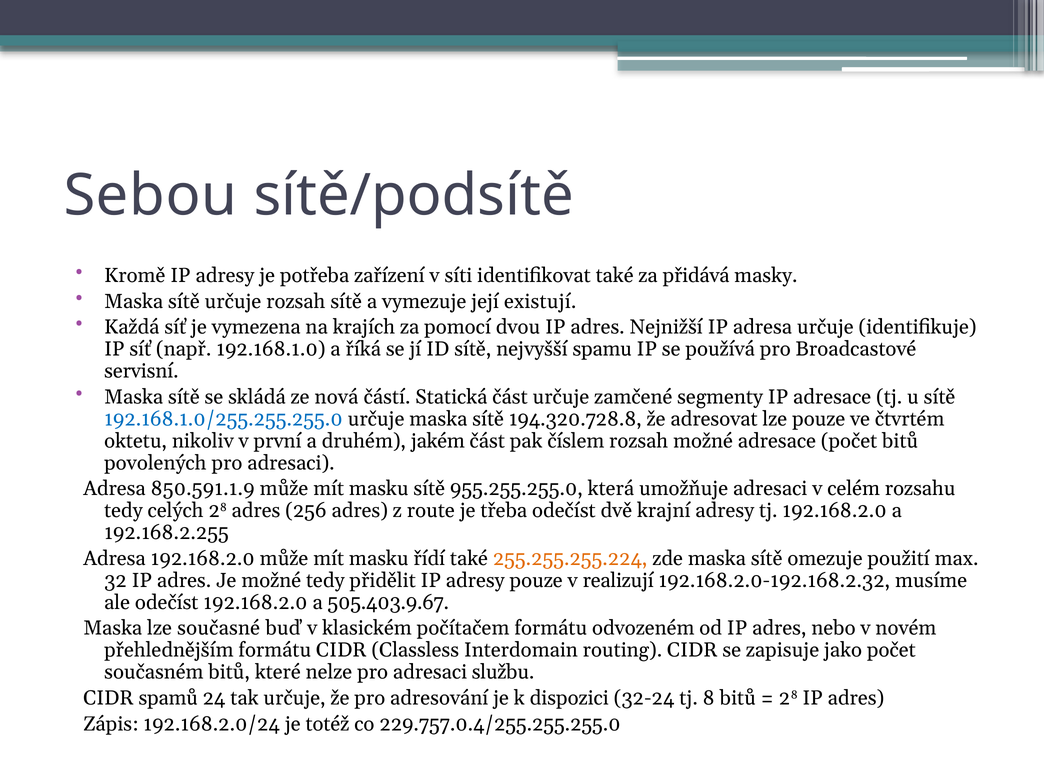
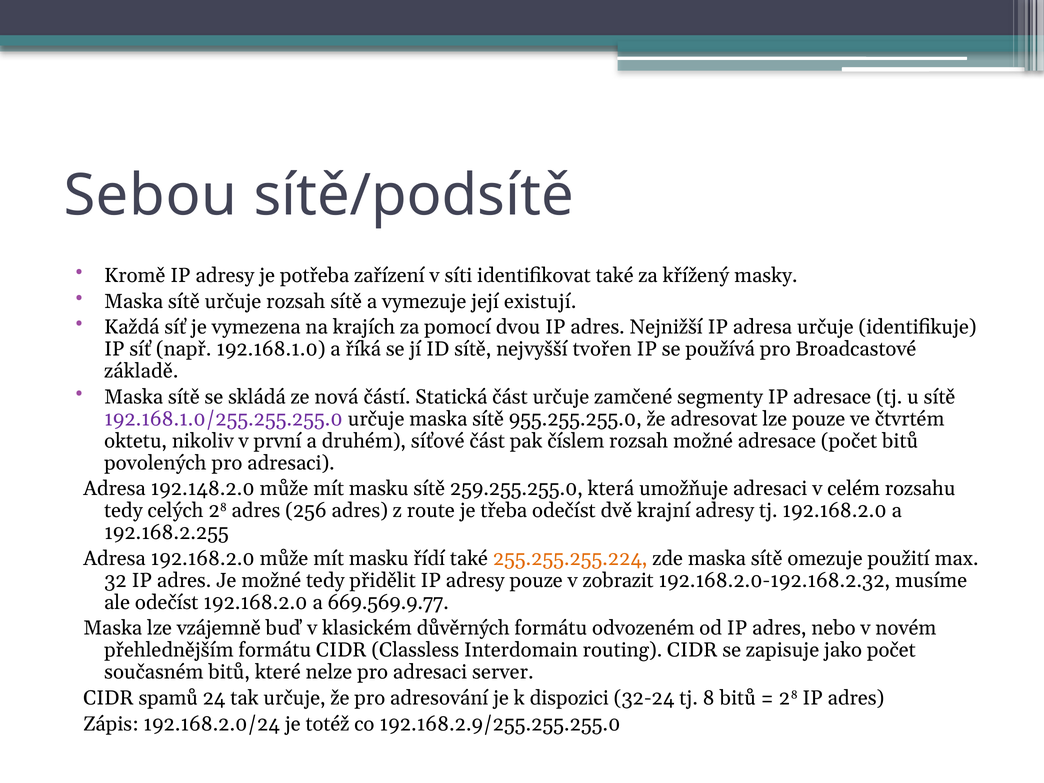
přidává: přidává -> křížený
spamu: spamu -> tvořen
servisní: servisní -> základě
192.168.1.0/255.255.255.0 colour: blue -> purple
194.320.728.8: 194.320.728.8 -> 955.255.255.0
jakém: jakém -> síťové
850.591.1.9: 850.591.1.9 -> 192.148.2.0
955.255.255.0: 955.255.255.0 -> 259.255.255.0
realizují: realizují -> zobrazit
505.403.9.67: 505.403.9.67 -> 669.569.9.77
současné: současné -> vzájemně
počítačem: počítačem -> důvěrných
službu: službu -> server
229.757.0.4/255.255.255.0: 229.757.0.4/255.255.255.0 -> 192.168.2.9/255.255.255.0
